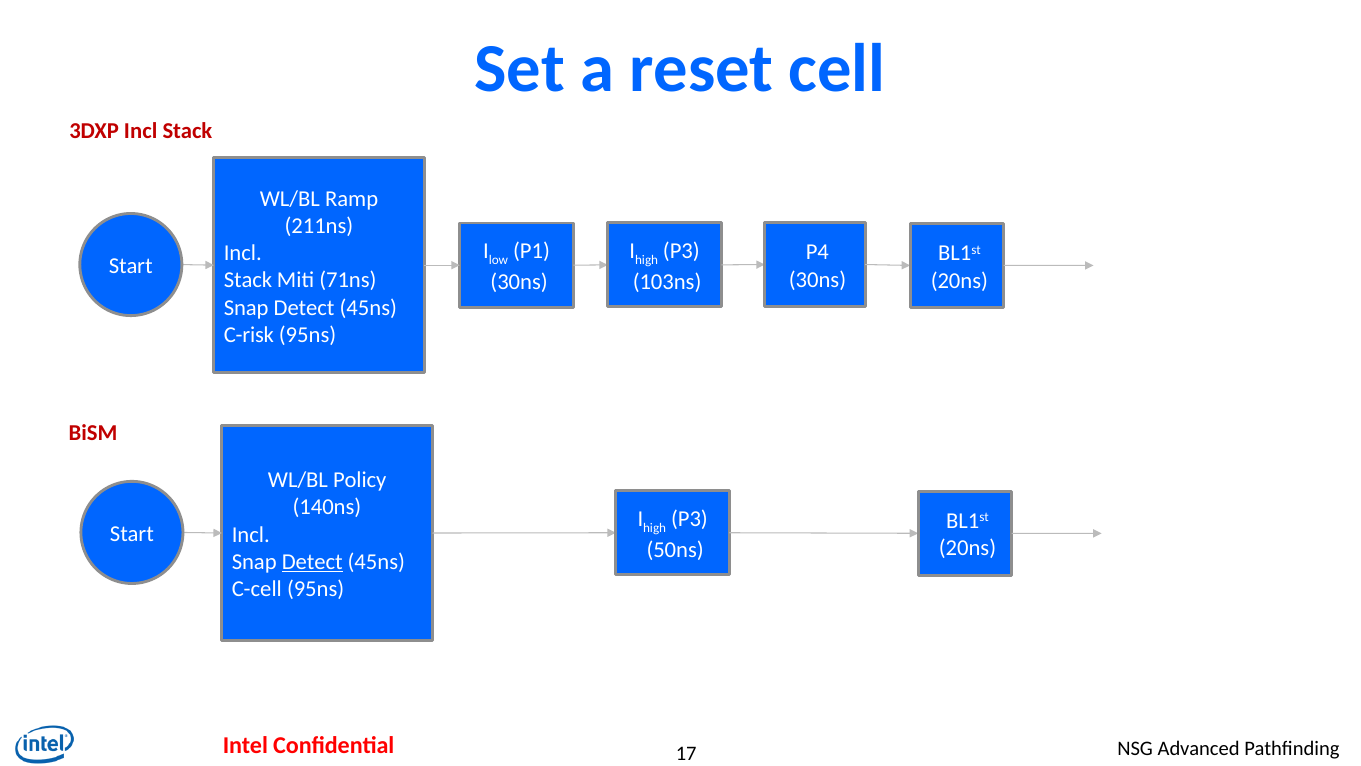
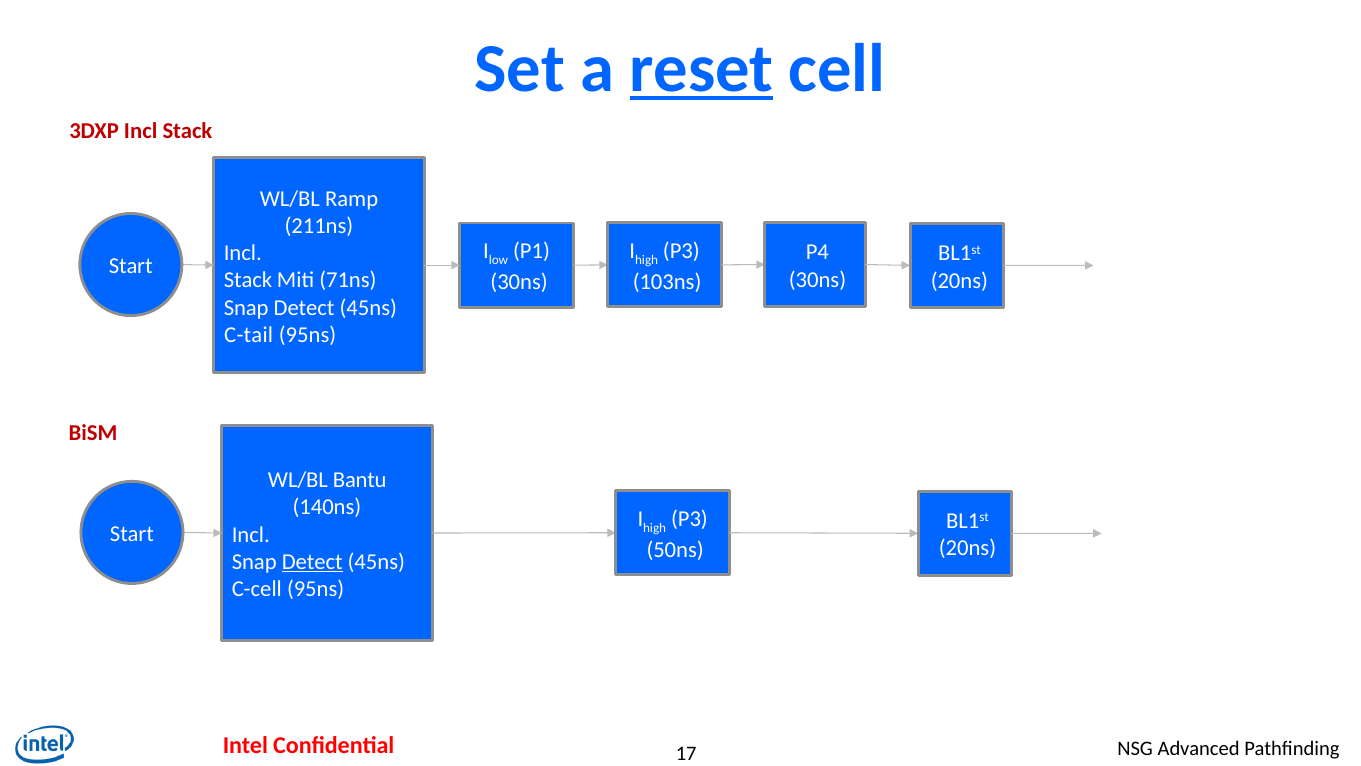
reset underline: none -> present
C-risk: C-risk -> C-tail
Policy: Policy -> Bantu
